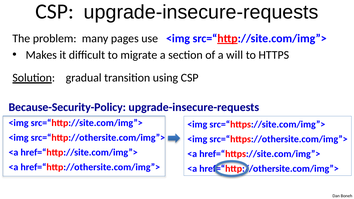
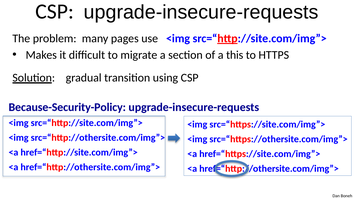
will: will -> this
